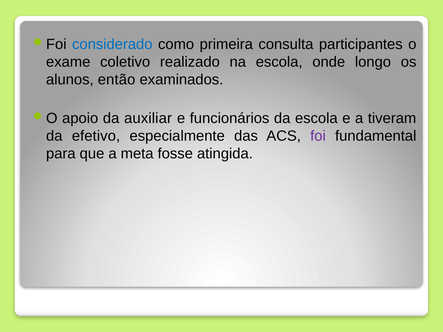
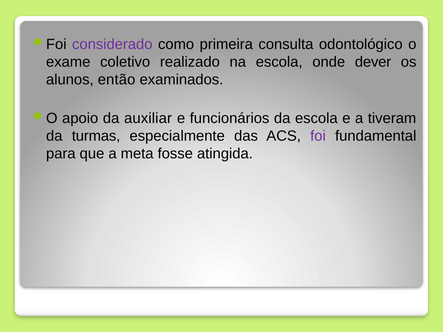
considerado colour: blue -> purple
participantes: participantes -> odontológico
longo: longo -> dever
efetivo: efetivo -> turmas
